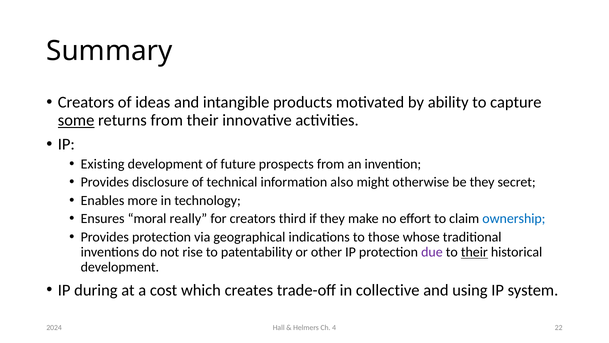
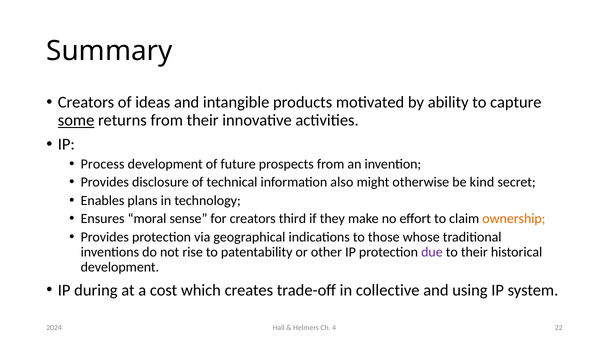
Existing: Existing -> Process
be they: they -> kind
more: more -> plans
really: really -> sense
ownership colour: blue -> orange
their at (474, 252) underline: present -> none
